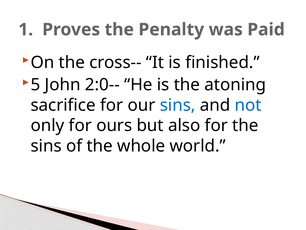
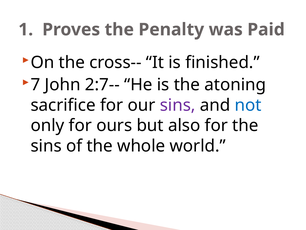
5: 5 -> 7
2:0--: 2:0-- -> 2:7--
sins at (178, 105) colour: blue -> purple
